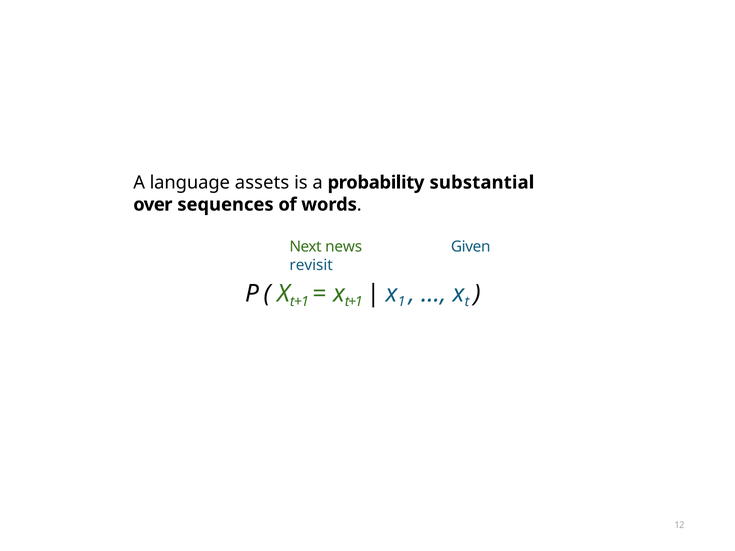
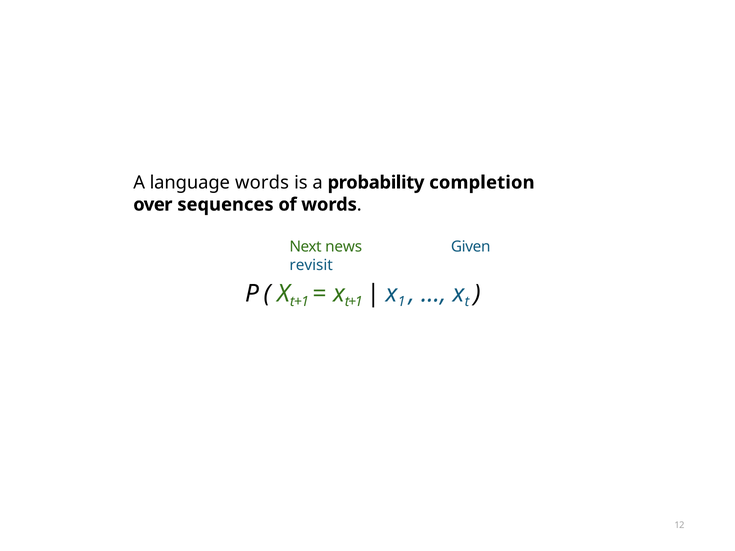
language assets: assets -> words
substantial: substantial -> completion
